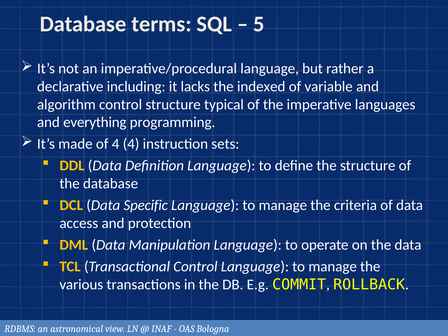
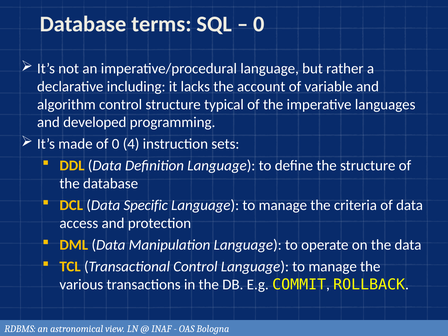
5 at (259, 24): 5 -> 0
indexed: indexed -> account
everything: everything -> developed
of 4: 4 -> 0
